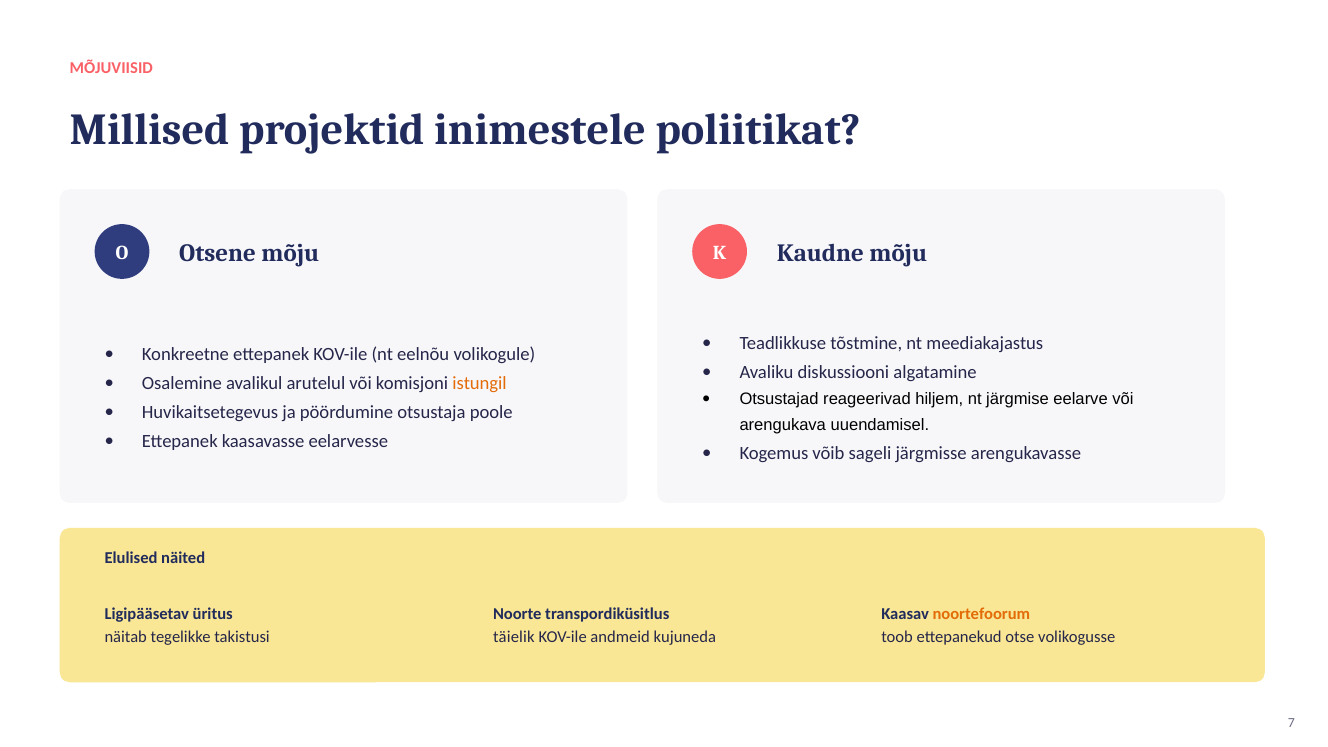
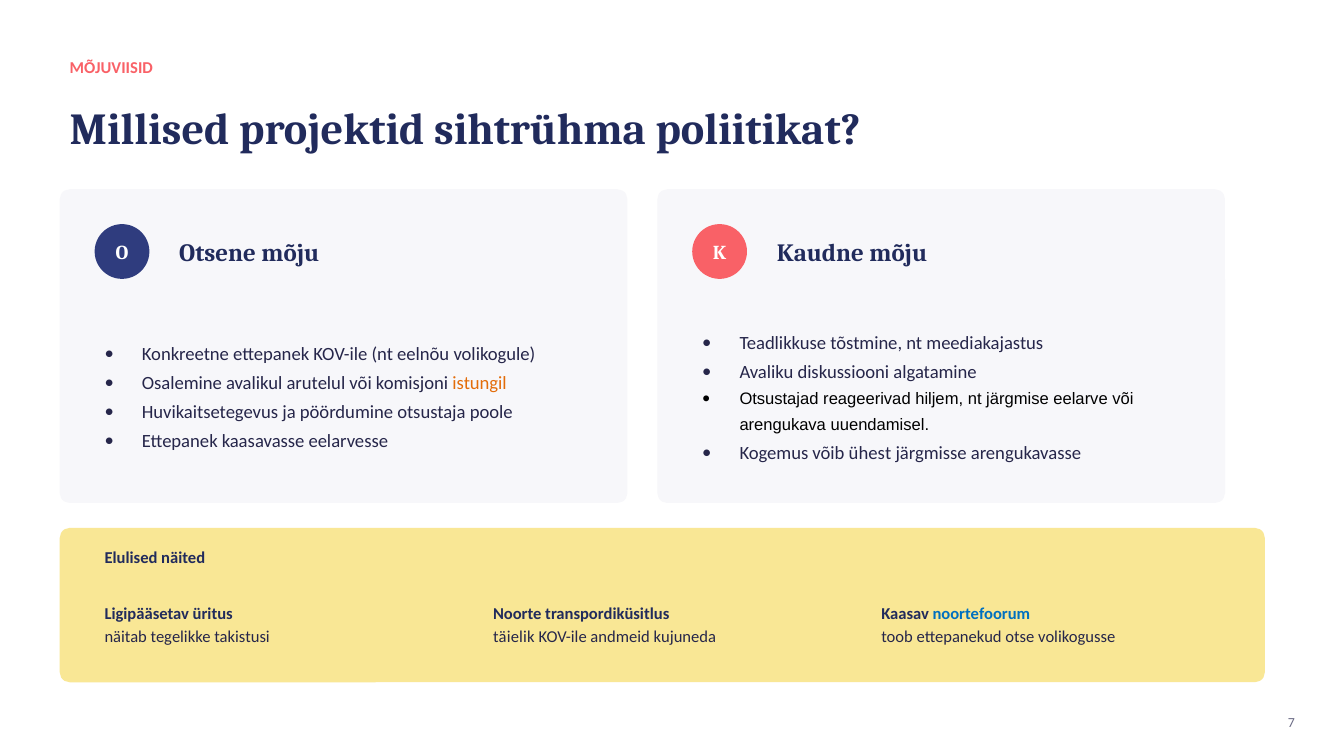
inimestele: inimestele -> sihtrühma
sageli: sageli -> ühest
noortefoorum colour: orange -> blue
